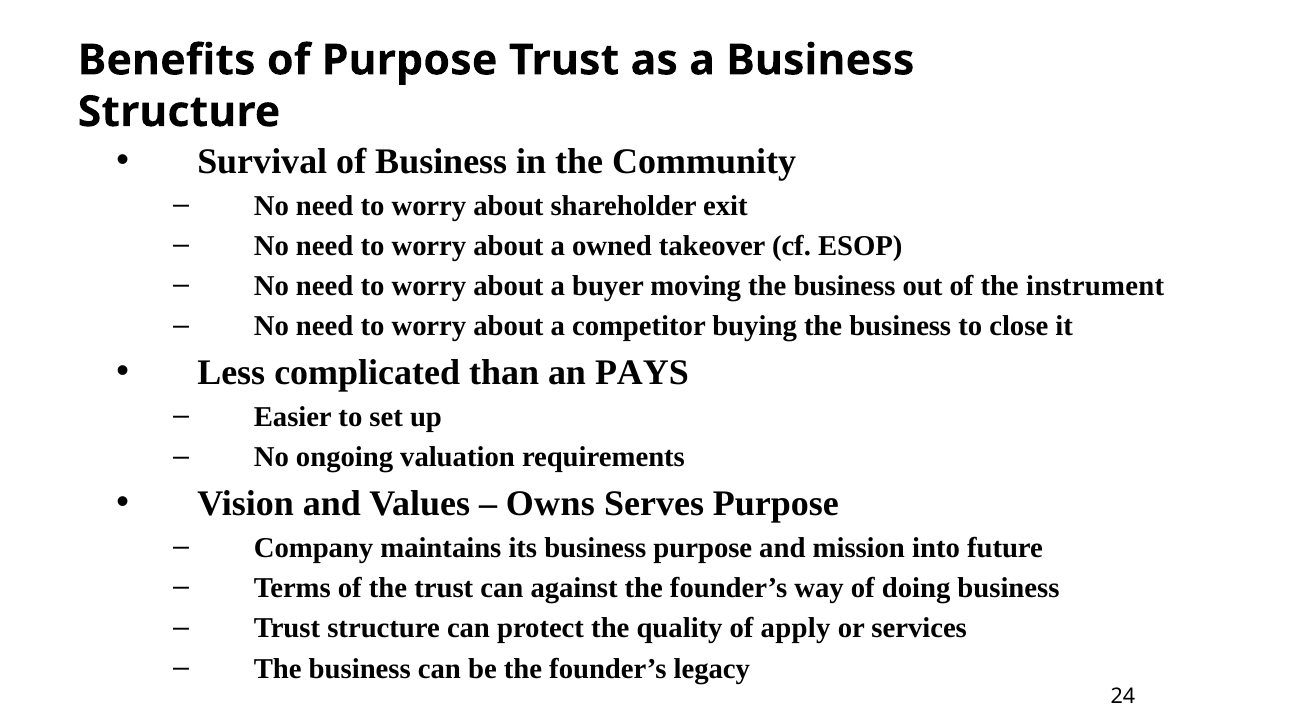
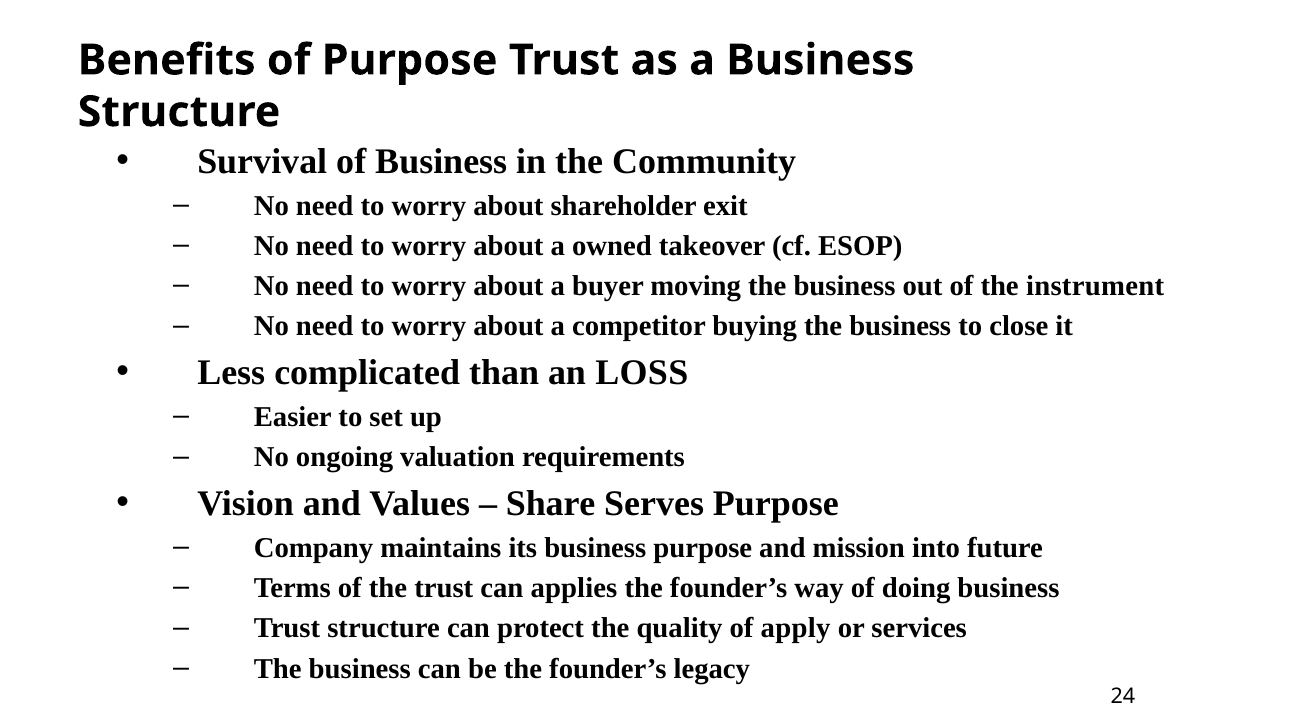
PAYS: PAYS -> LOSS
Owns: Owns -> Share
against: against -> applies
